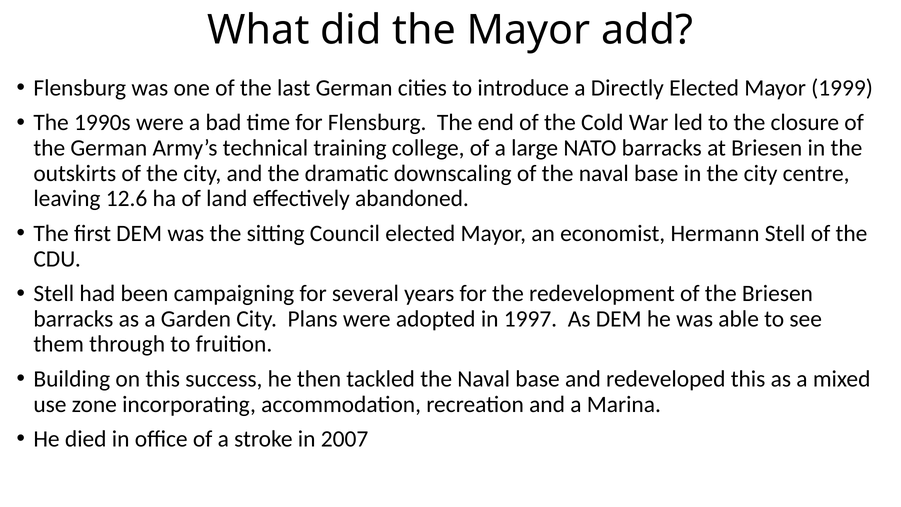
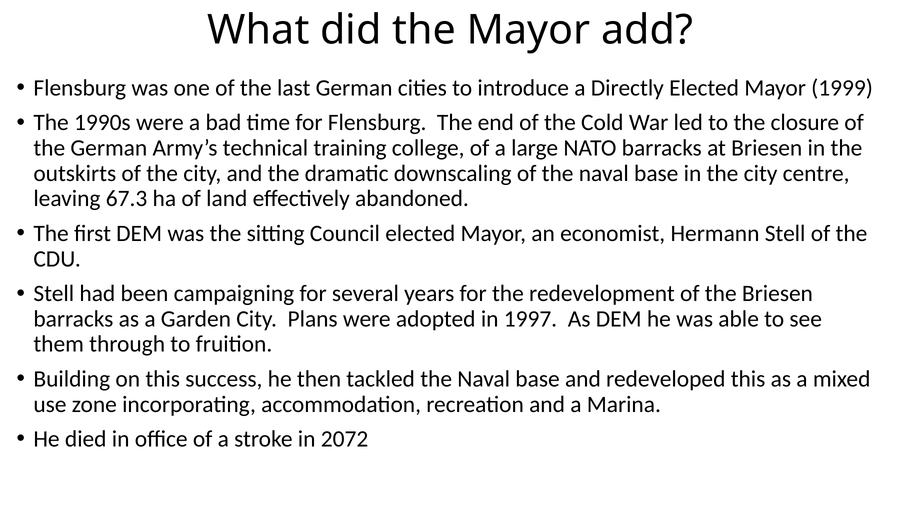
12.6: 12.6 -> 67.3
2007: 2007 -> 2072
